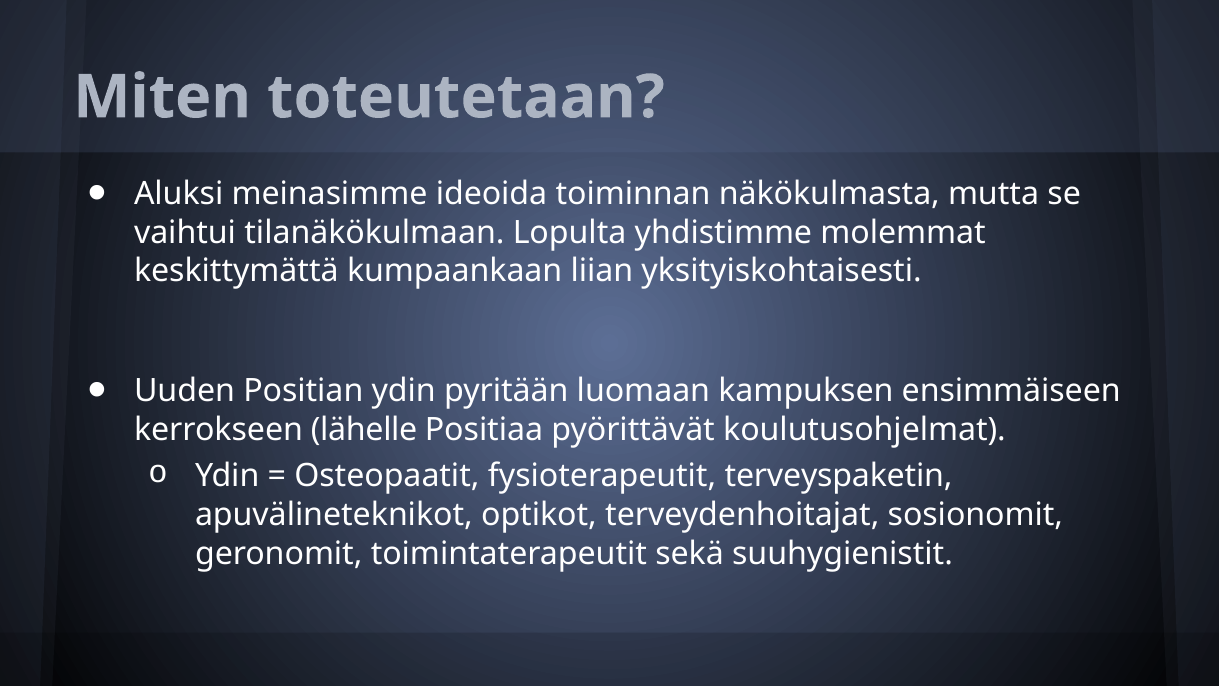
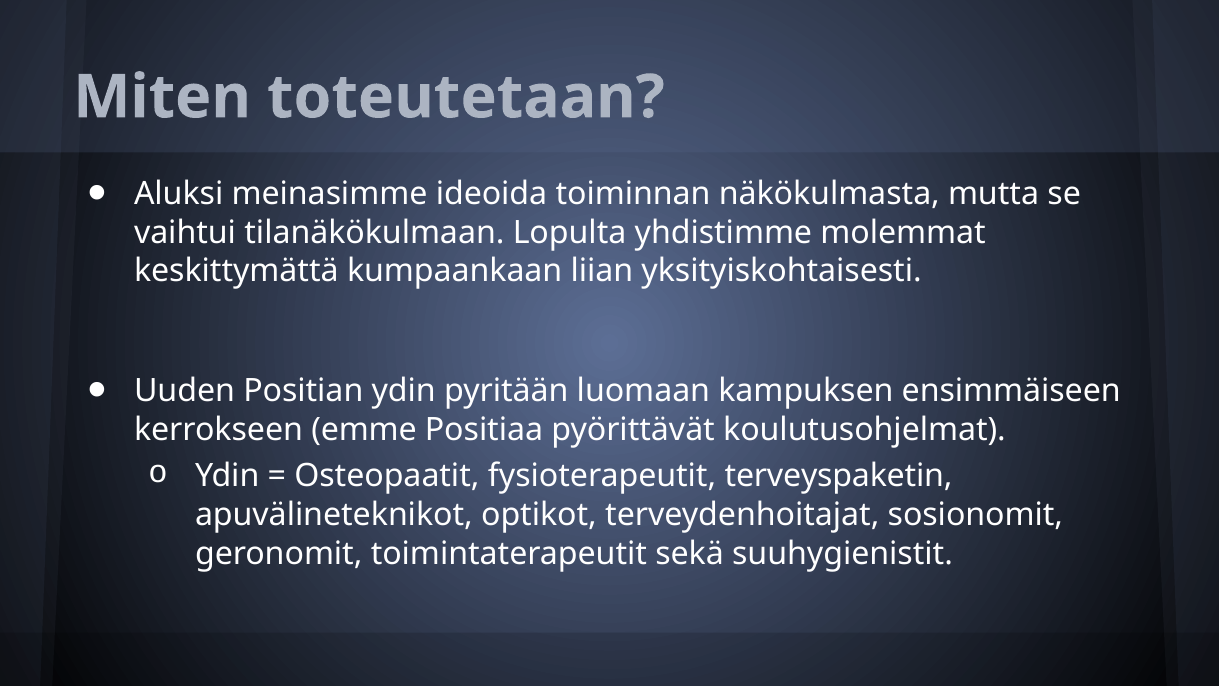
lähelle: lähelle -> emme
